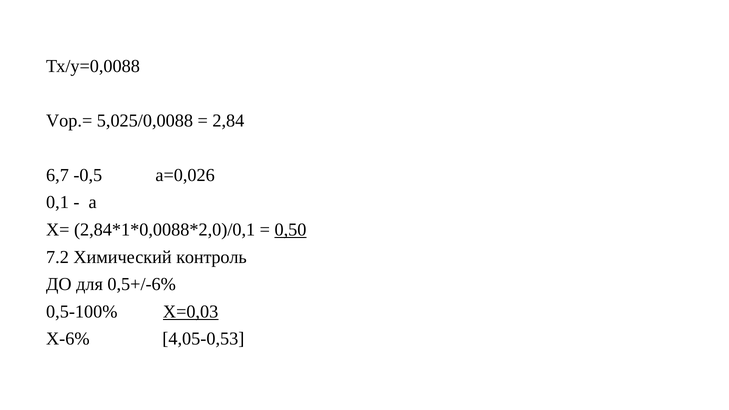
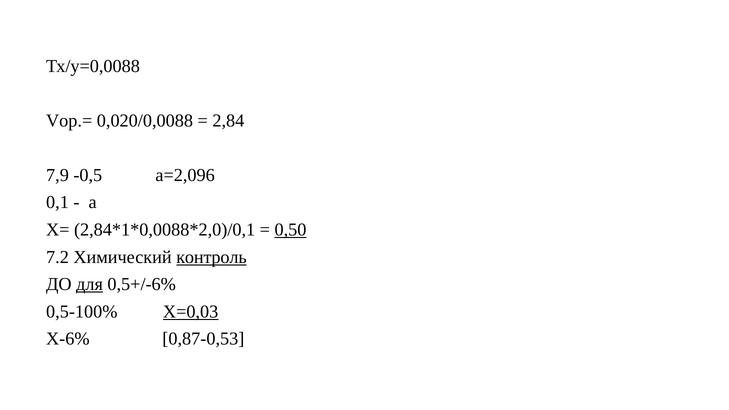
5,025/0,0088: 5,025/0,0088 -> 0,020/0,0088
6,7: 6,7 -> 7,9
а=0,026: а=0,026 -> а=2,096
контроль underline: none -> present
для underline: none -> present
4,05-0,53: 4,05-0,53 -> 0,87-0,53
